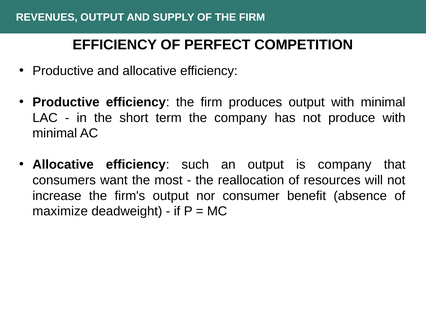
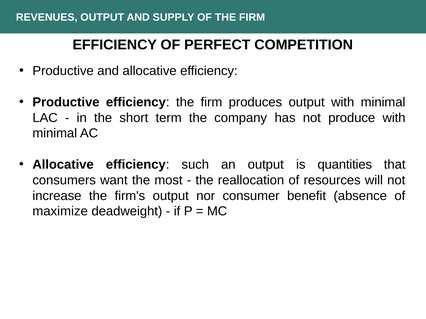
is company: company -> quantities
